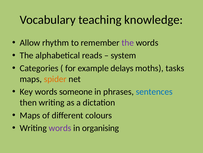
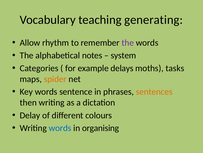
knowledge: knowledge -> generating
reads: reads -> notes
someone: someone -> sentence
sentences colour: blue -> orange
Maps at (30, 115): Maps -> Delay
words at (60, 127) colour: purple -> blue
